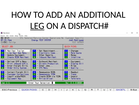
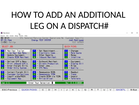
LEG underline: present -> none
